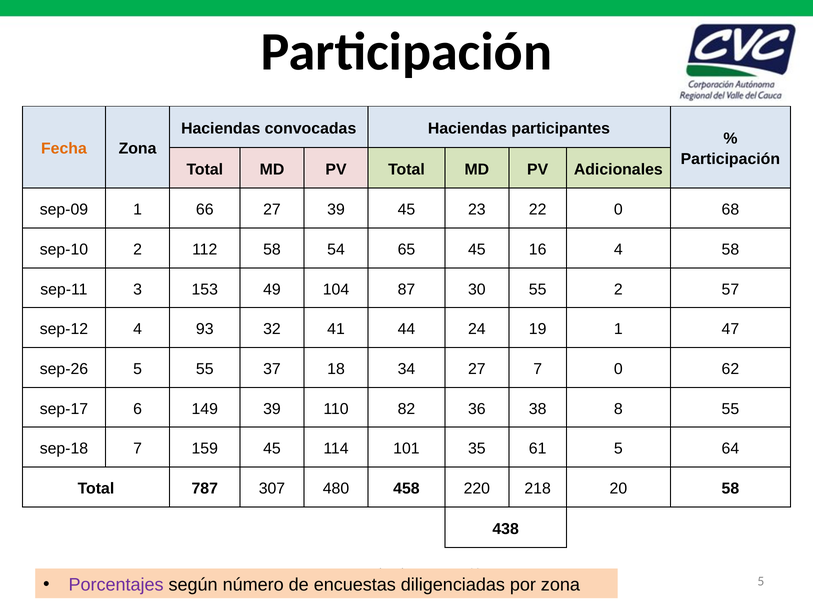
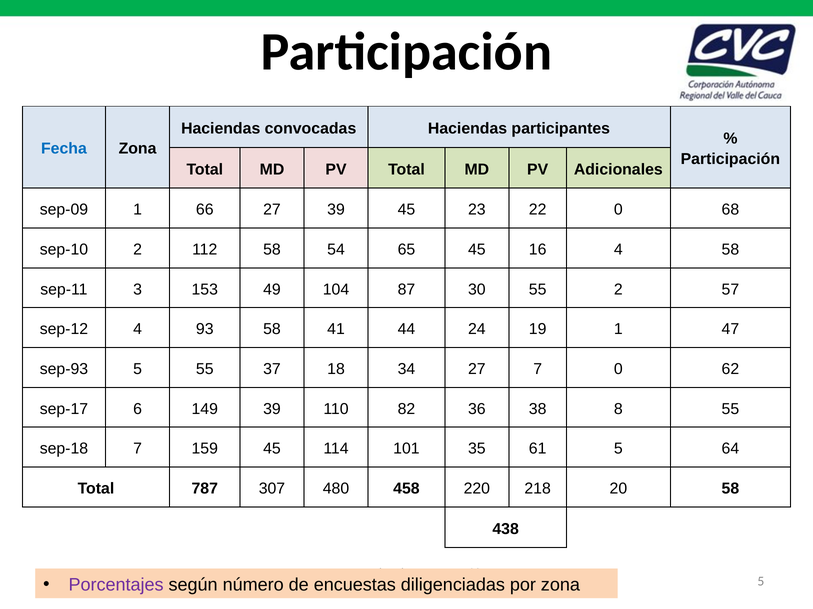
Fecha colour: orange -> blue
93 32: 32 -> 58
sep-26: sep-26 -> sep-93
